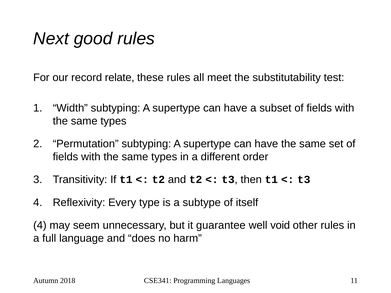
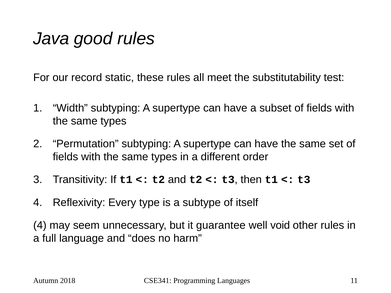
Next: Next -> Java
relate: relate -> static
